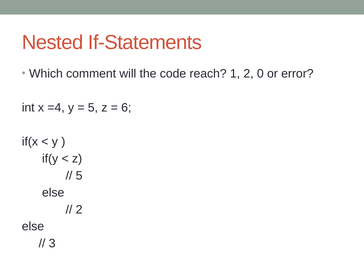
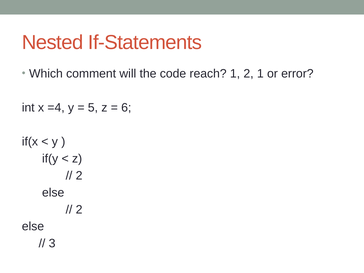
2 0: 0 -> 1
5 at (79, 176): 5 -> 2
